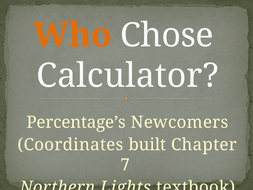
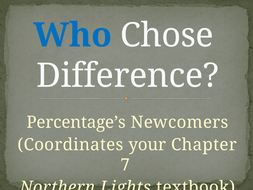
Who colour: orange -> blue
Calculator: Calculator -> Difference
built: built -> your
